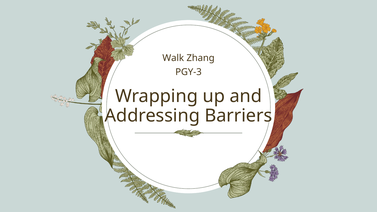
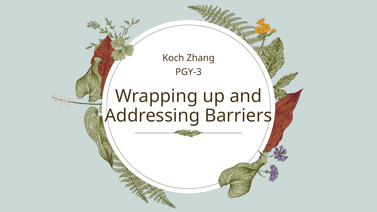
Walk: Walk -> Koch
